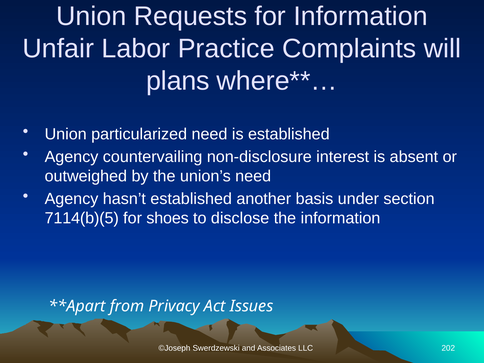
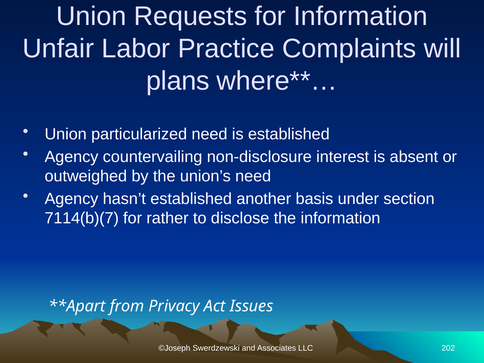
7114(b)(5: 7114(b)(5 -> 7114(b)(7
shoes: shoes -> rather
